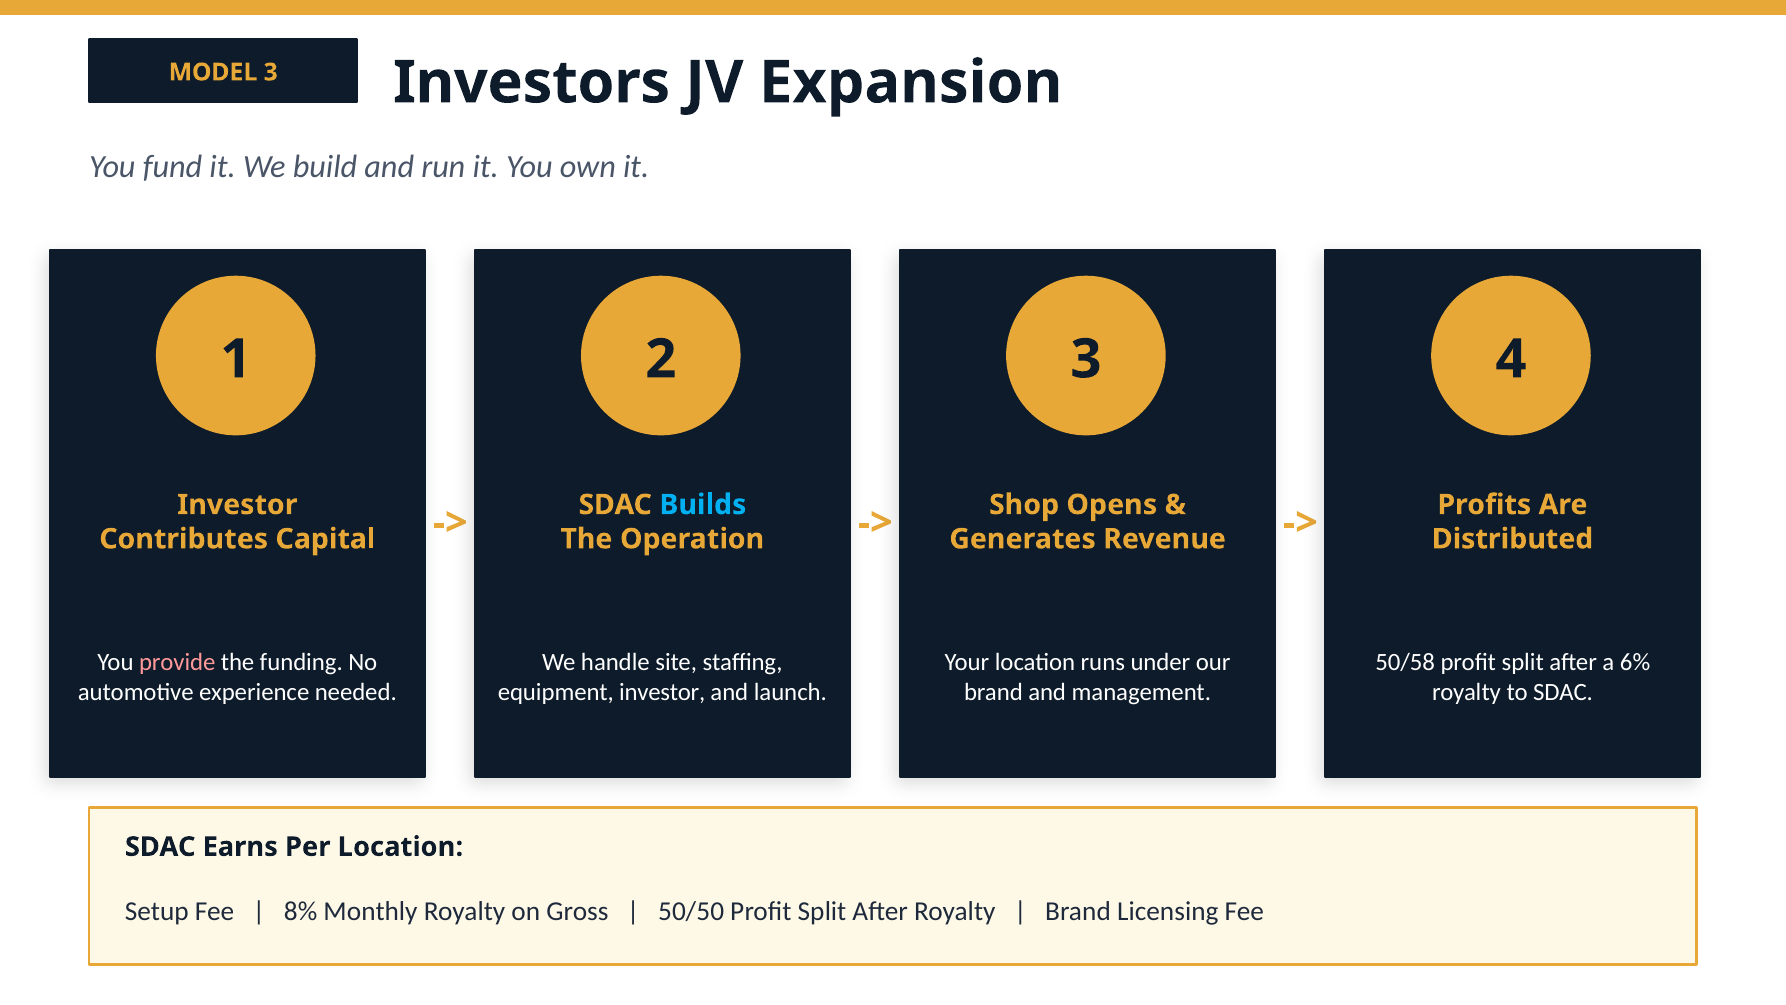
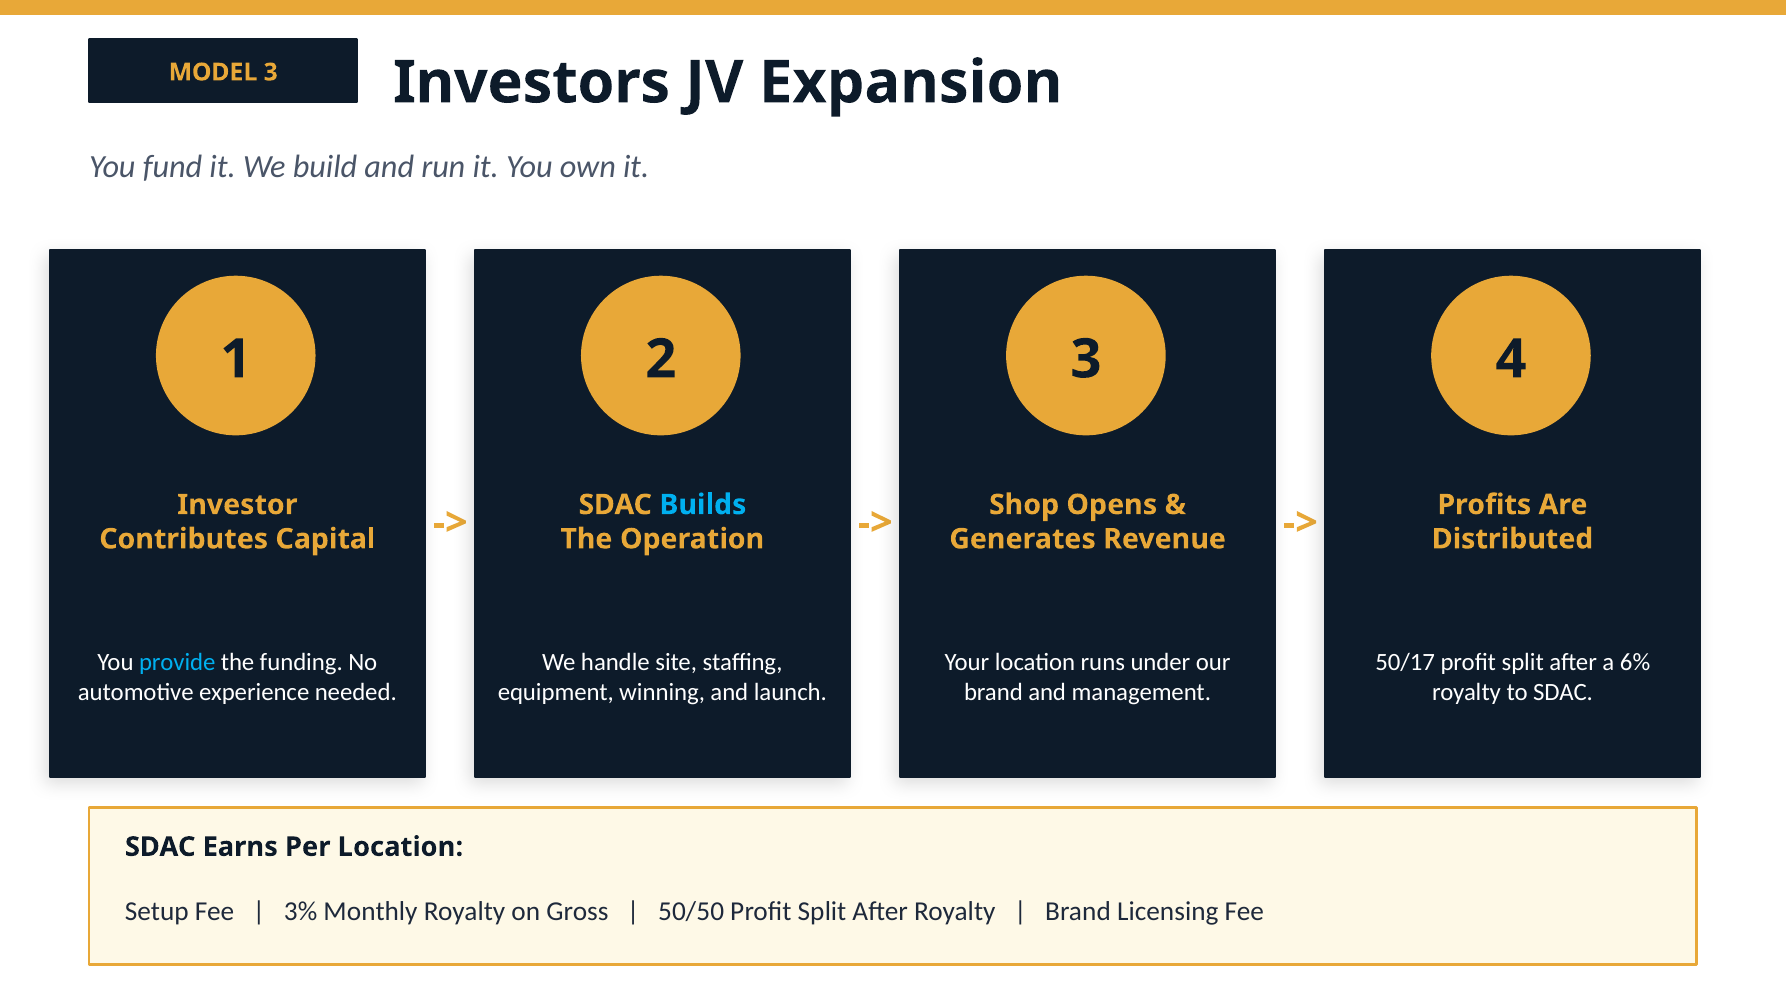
provide colour: pink -> light blue
50/58: 50/58 -> 50/17
equipment investor: investor -> winning
8%: 8% -> 3%
